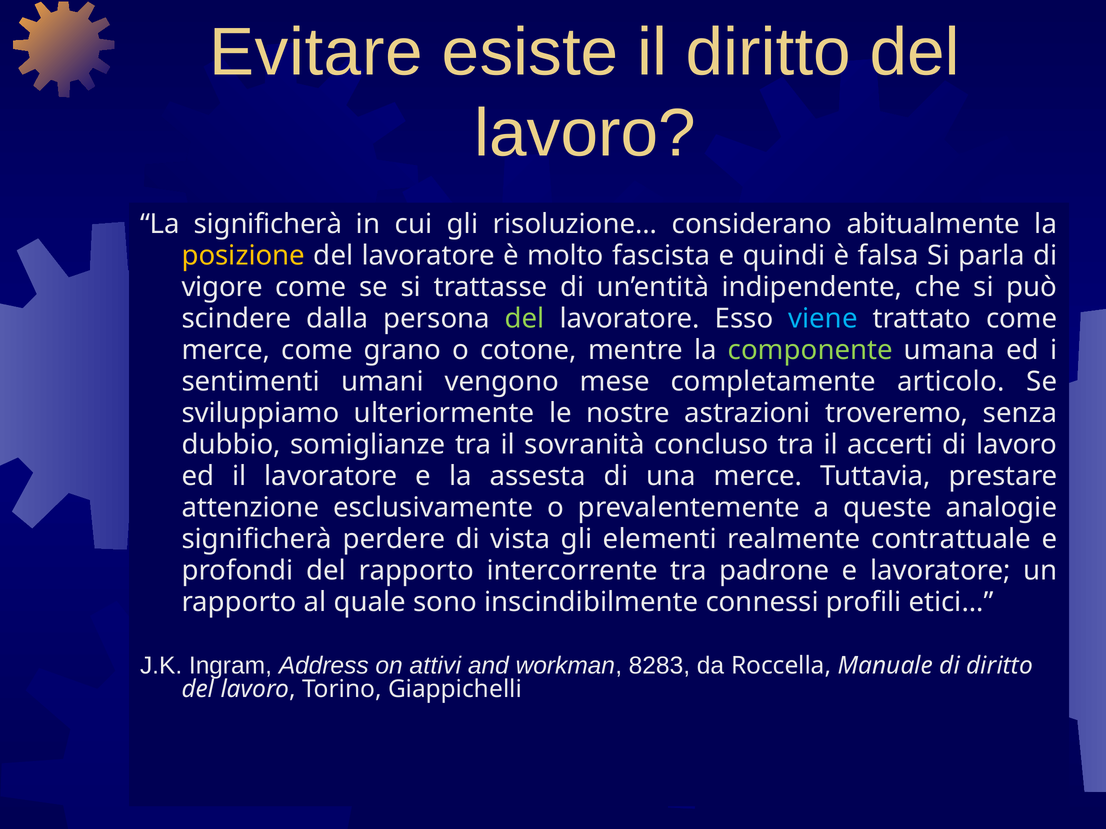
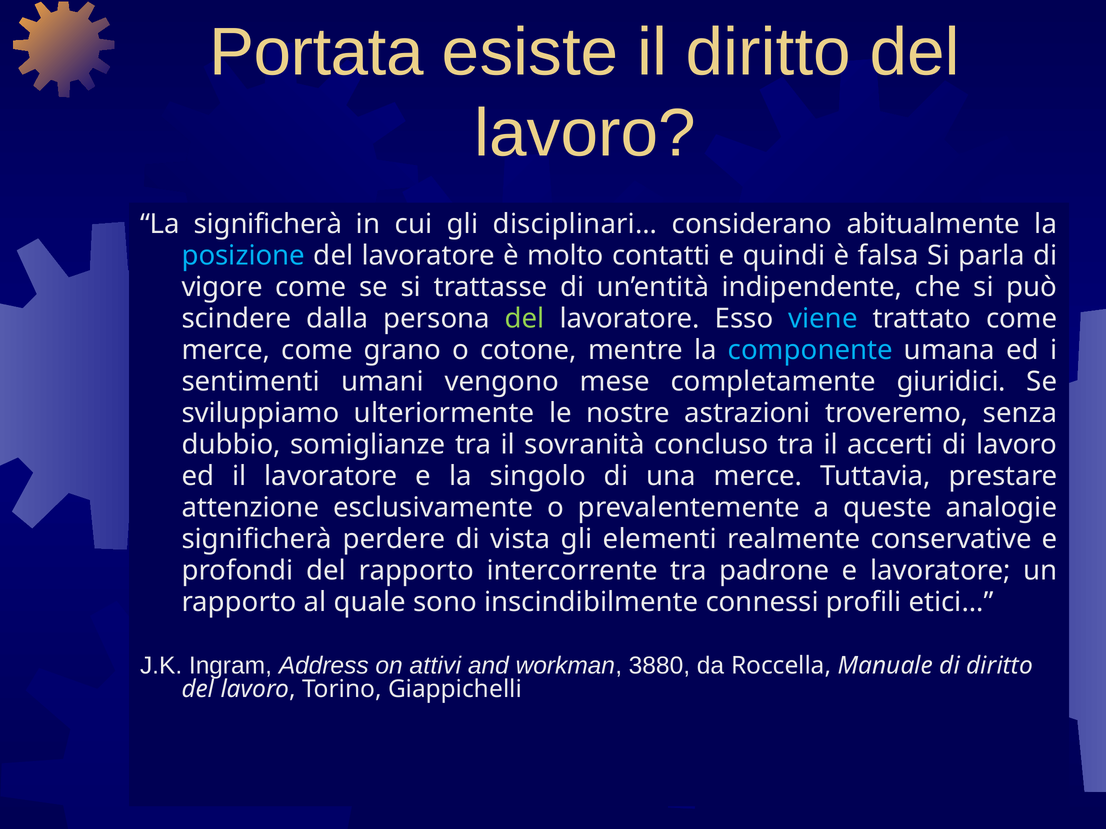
Evitare: Evitare -> Portata
risoluzione…: risoluzione… -> disciplinari…
posizione colour: yellow -> light blue
fascista: fascista -> contatti
componente colour: light green -> light blue
articolo: articolo -> giuridici
assesta: assesta -> singolo
contrattuale: contrattuale -> conservative
8283: 8283 -> 3880
